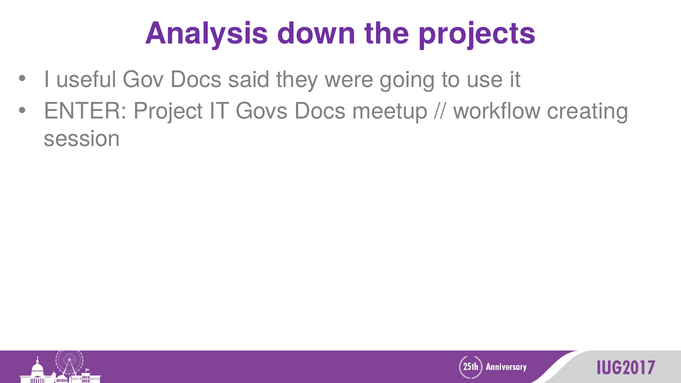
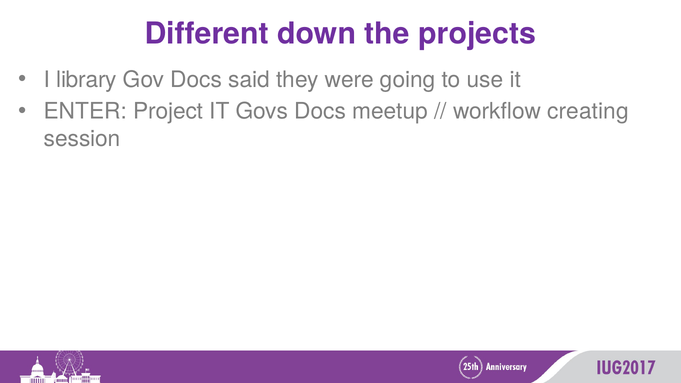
Analysis: Analysis -> Different
useful: useful -> library
